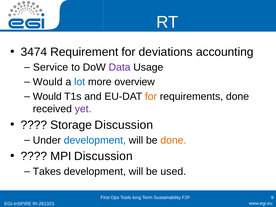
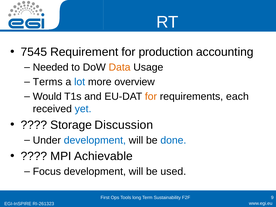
3474: 3474 -> 7545
deviations: deviations -> production
Service: Service -> Needed
Data colour: purple -> orange
Would at (48, 82): Would -> Terms
requirements done: done -> each
yet colour: purple -> blue
done at (173, 140) colour: orange -> blue
MPI Discussion: Discussion -> Achievable
Takes: Takes -> Focus
